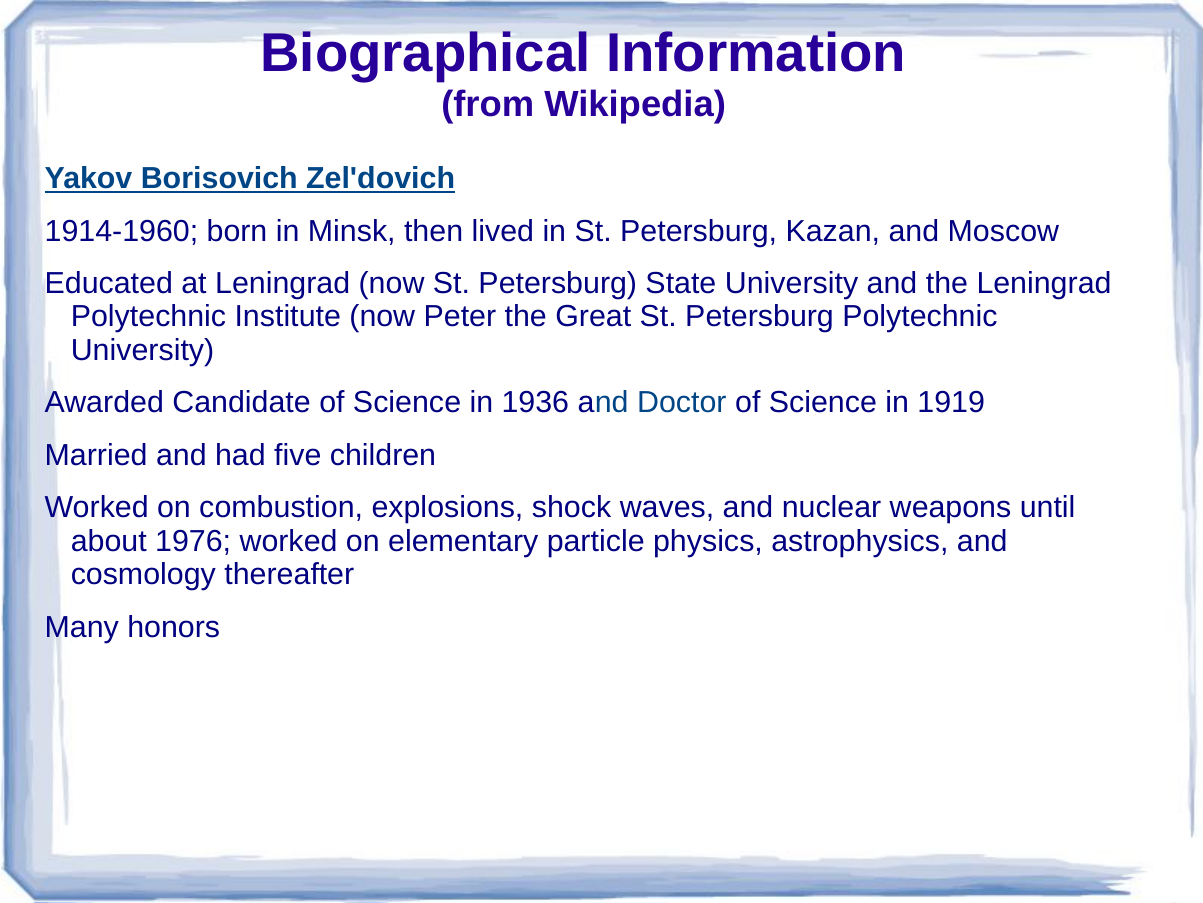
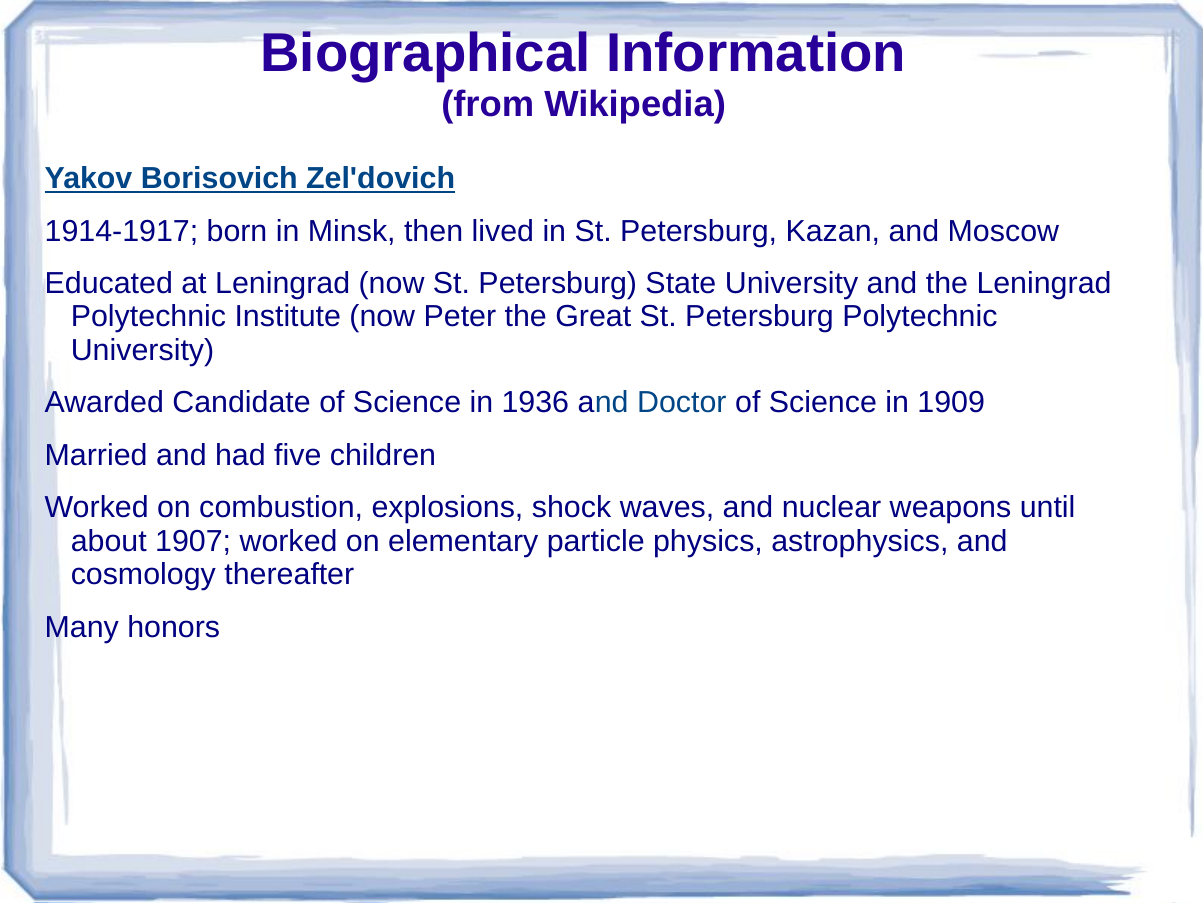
1914-1960: 1914-1960 -> 1914-1917
1919: 1919 -> 1909
1976: 1976 -> 1907
